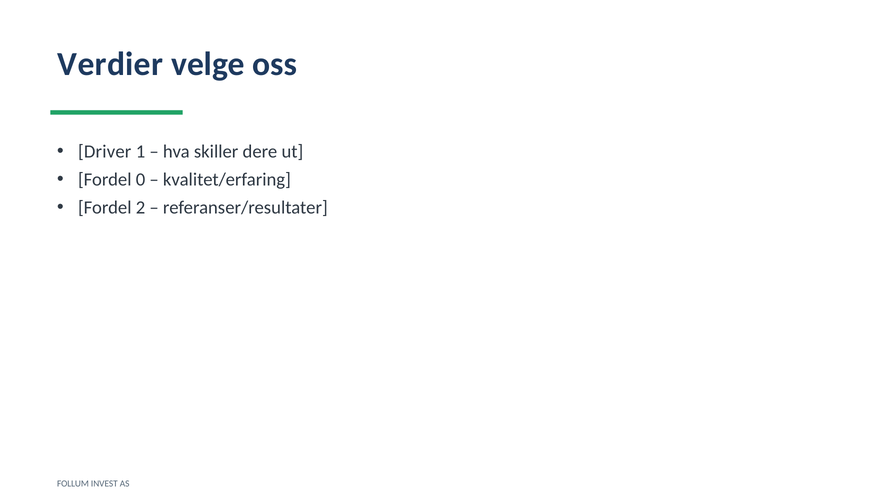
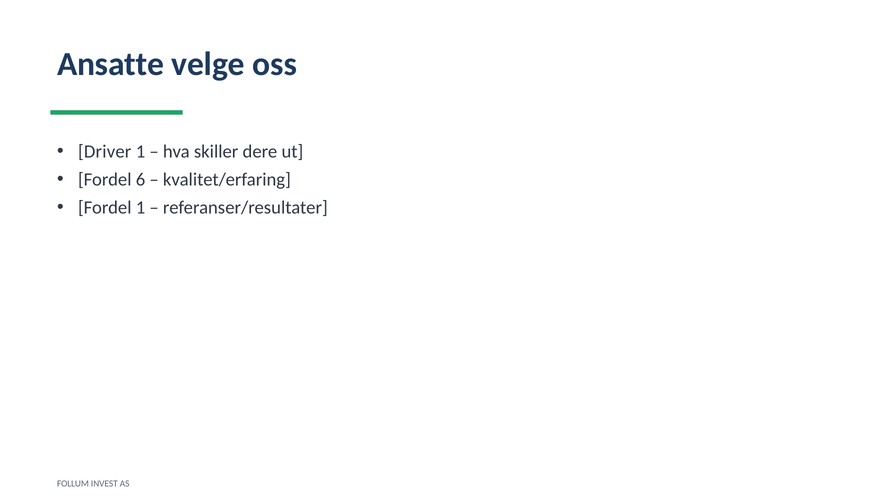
Verdier: Verdier -> Ansatte
0: 0 -> 6
Fordel 2: 2 -> 1
